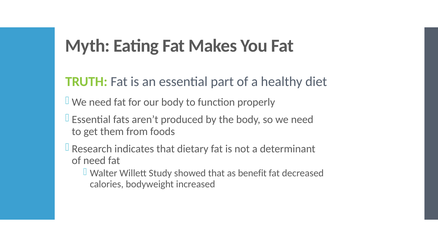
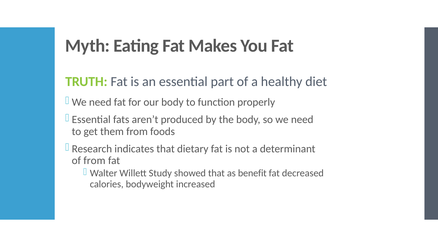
of need: need -> from
